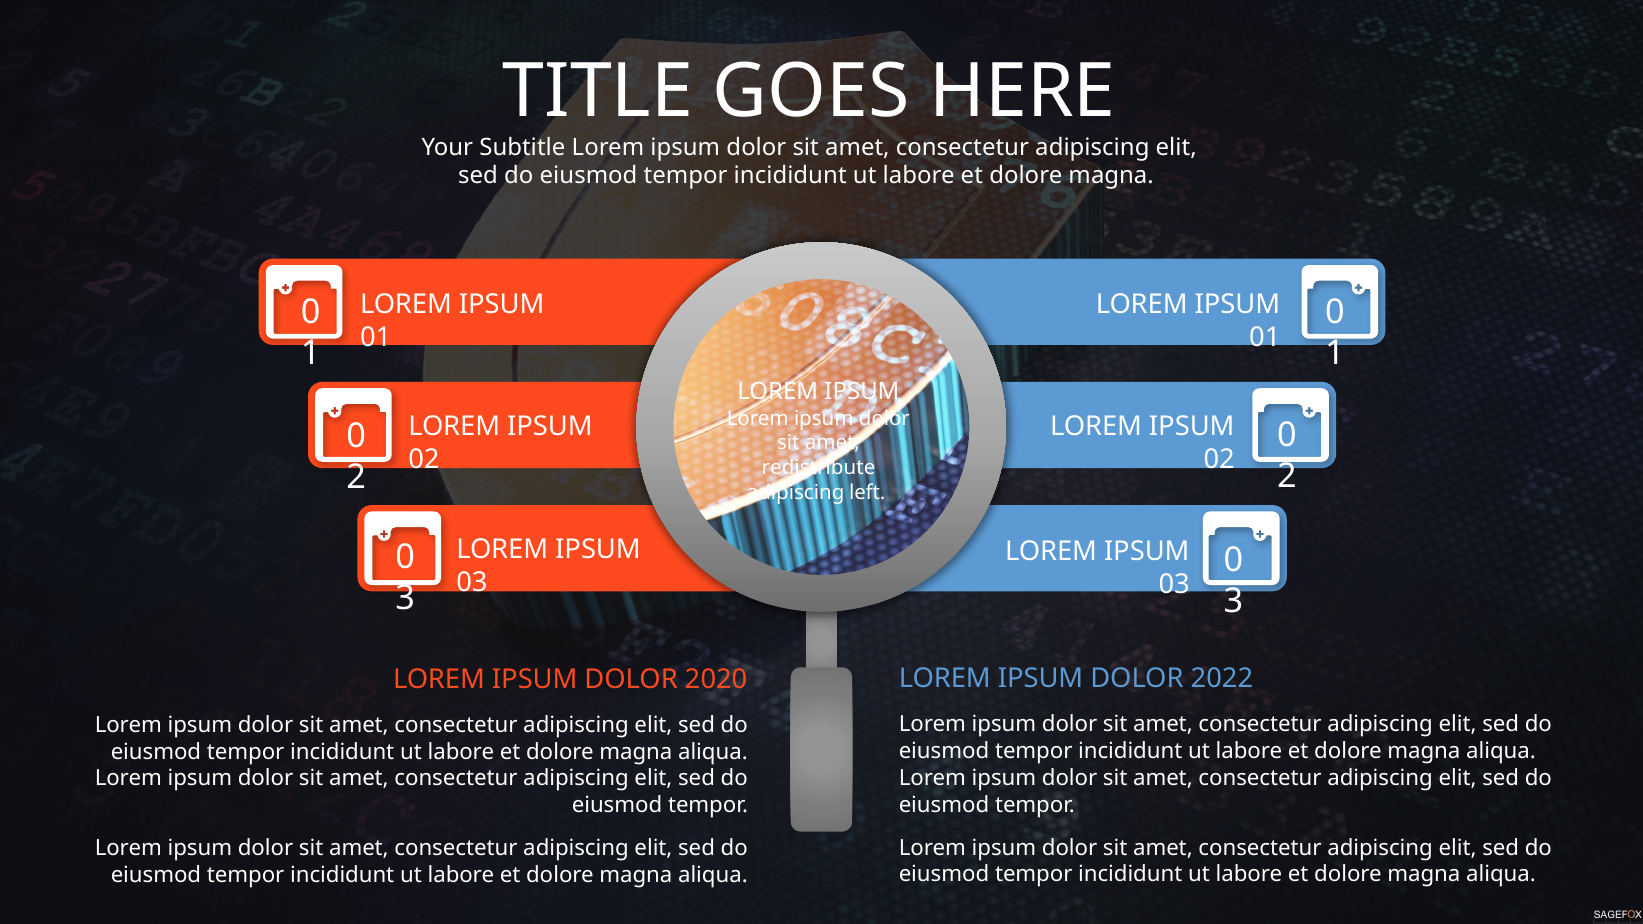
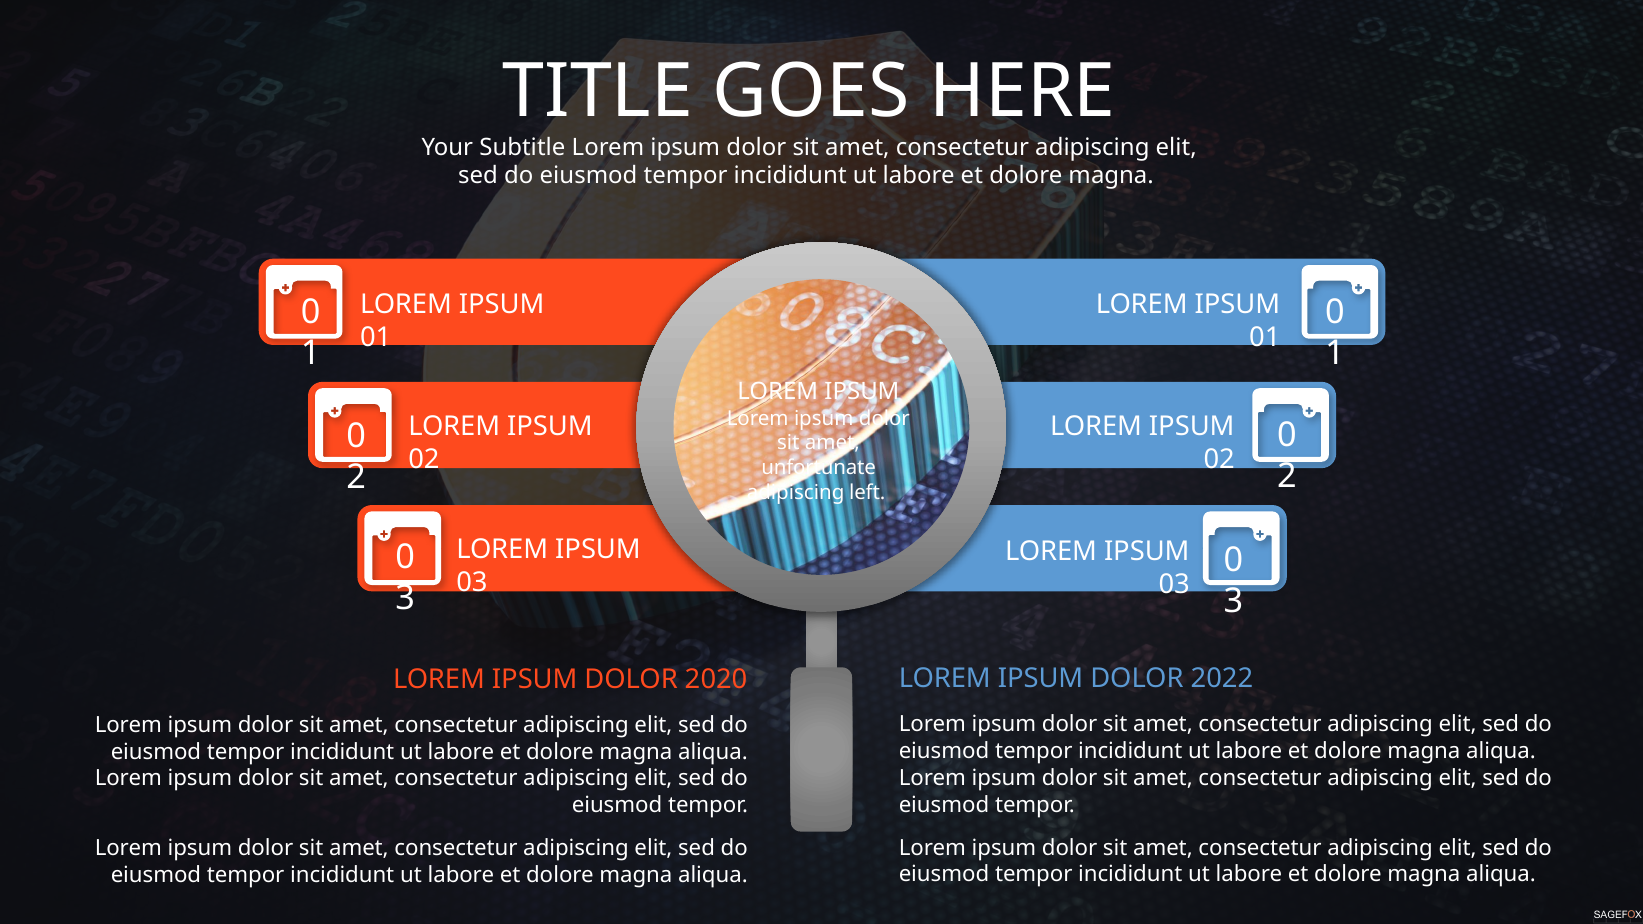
redistribute: redistribute -> unfortunate
